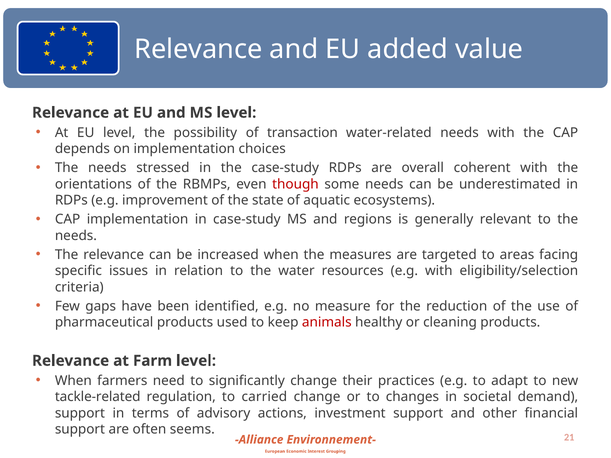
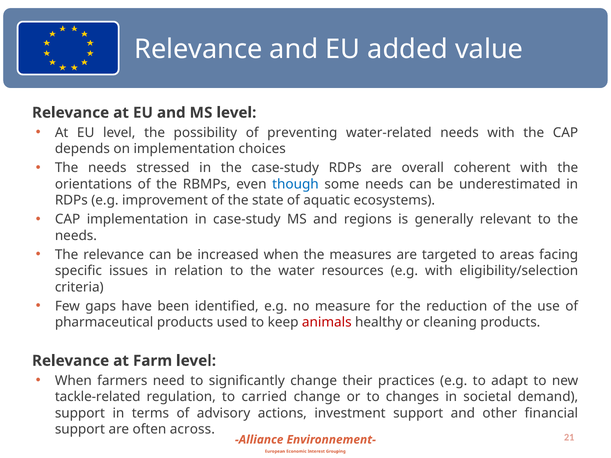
transaction: transaction -> preventing
though colour: red -> blue
seems: seems -> across
